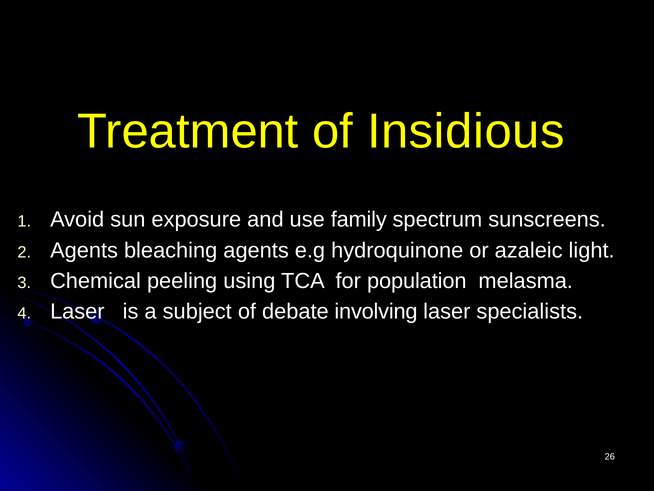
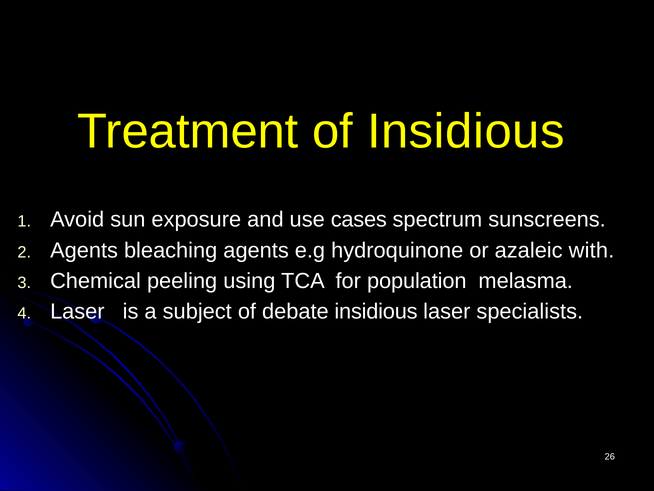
family: family -> cases
light: light -> with
debate involving: involving -> insidious
